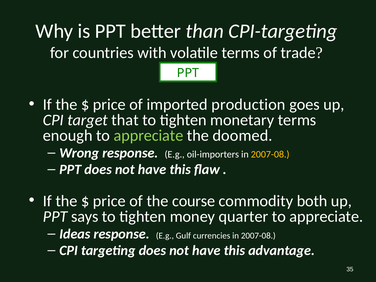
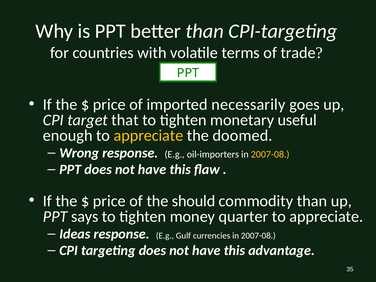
production: production -> necessarily
monetary terms: terms -> useful
appreciate at (149, 136) colour: light green -> yellow
course: course -> should
commodity both: both -> than
